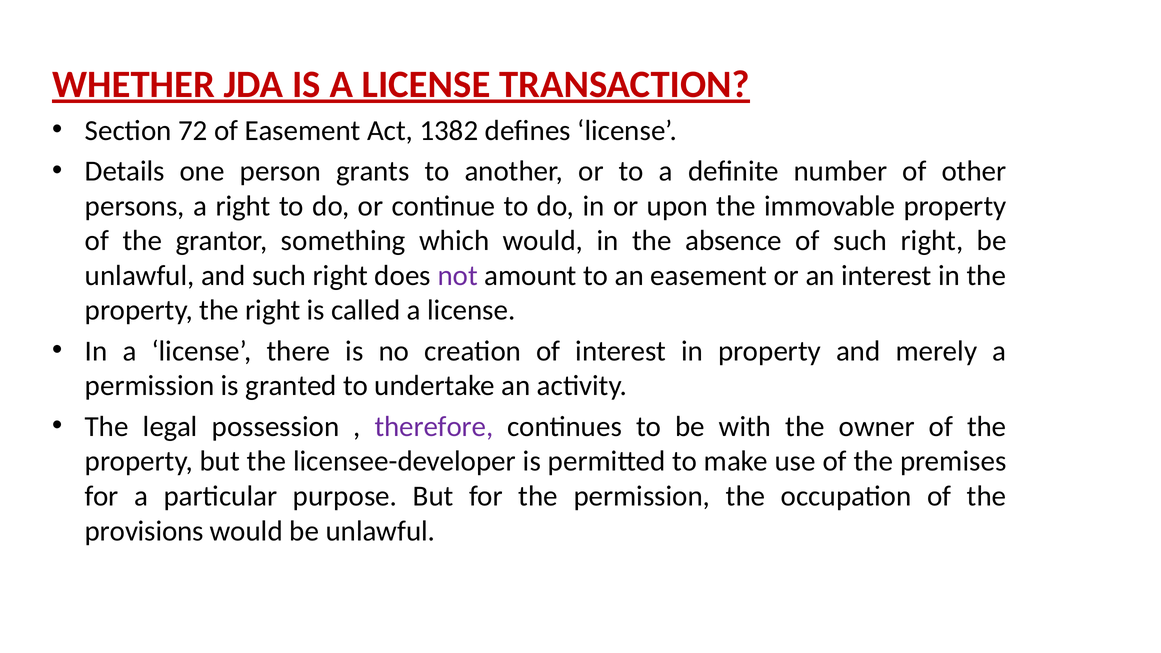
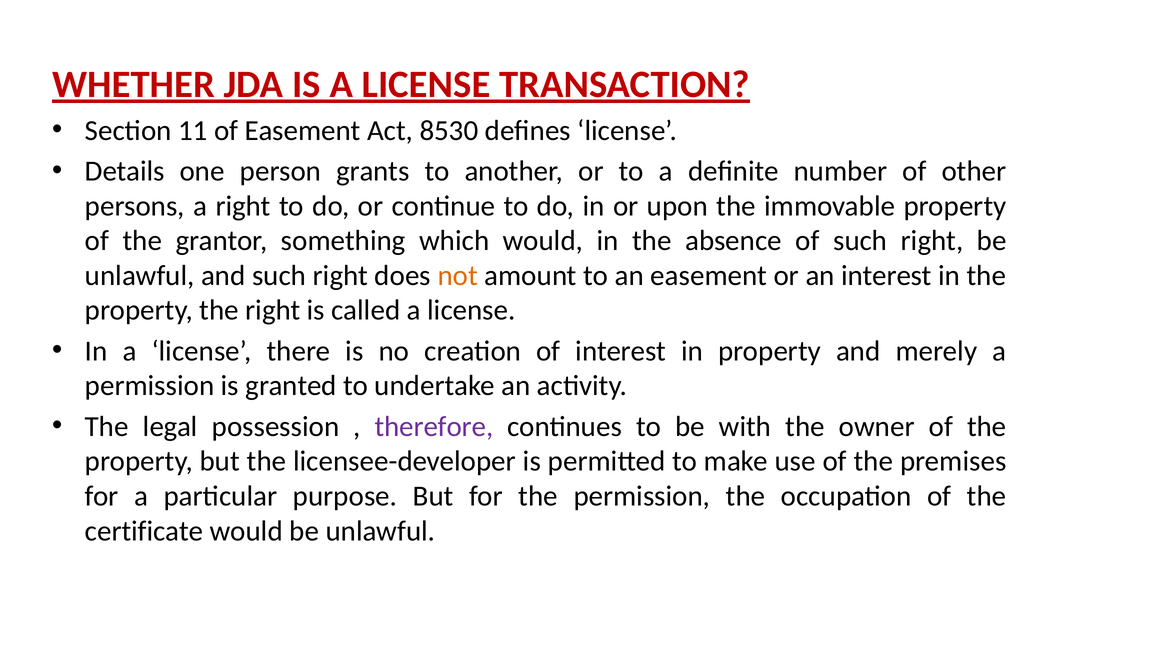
72: 72 -> 11
1382: 1382 -> 8530
not colour: purple -> orange
provisions: provisions -> certificate
